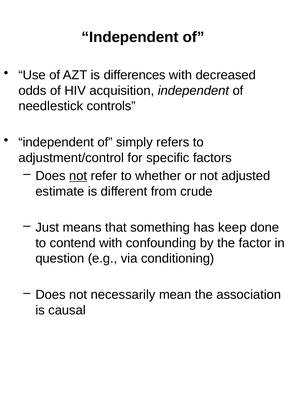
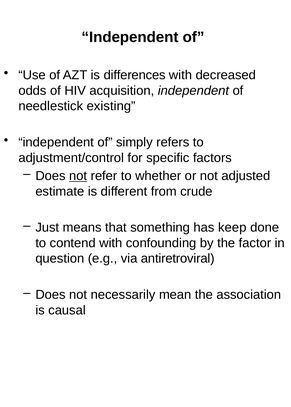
controls: controls -> existing
conditioning: conditioning -> antiretroviral
